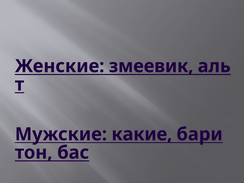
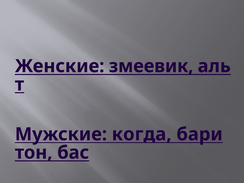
какие: какие -> когда
